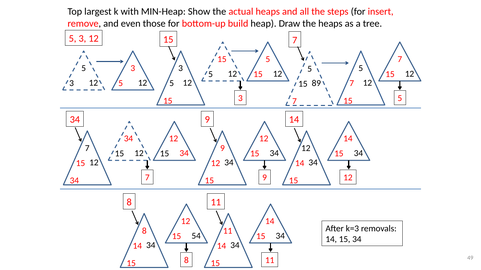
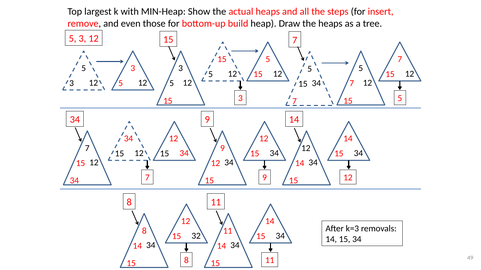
89 at (316, 83): 89 -> 34
54: 54 -> 32
